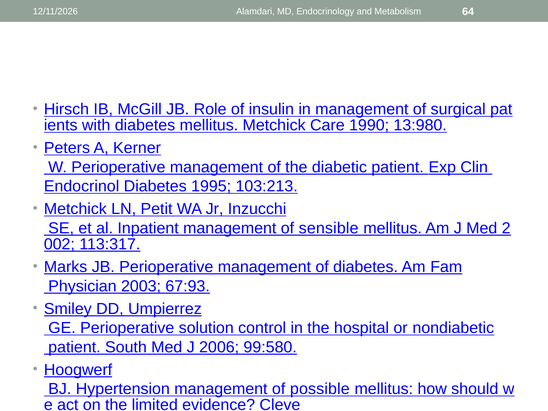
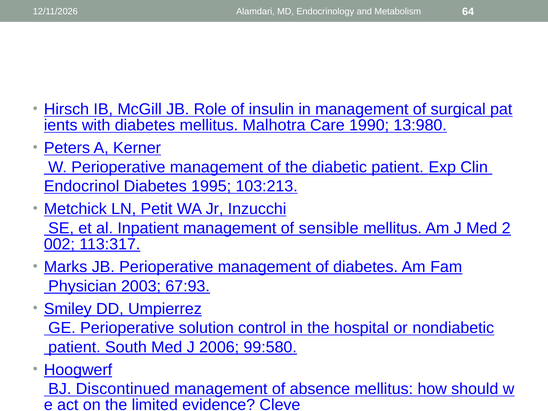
mellitus Metchick: Metchick -> Malhotra
Hypertension: Hypertension -> Discontinued
possible: possible -> absence
